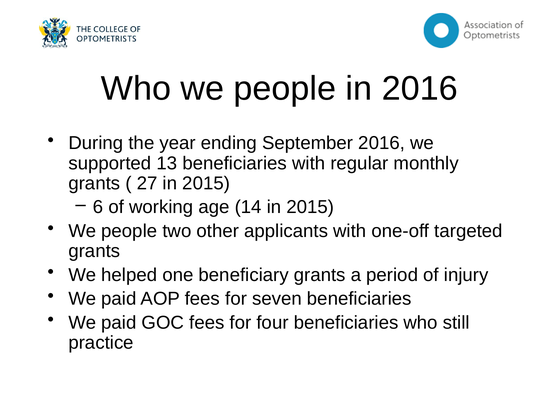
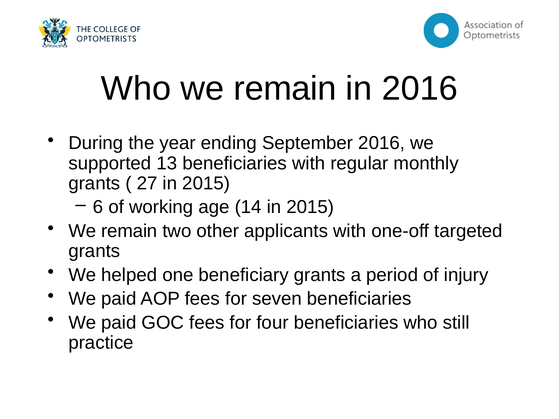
Who we people: people -> remain
people at (129, 231): people -> remain
